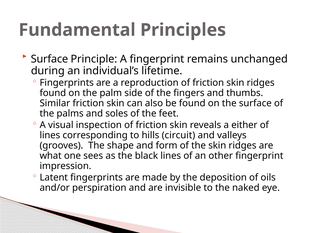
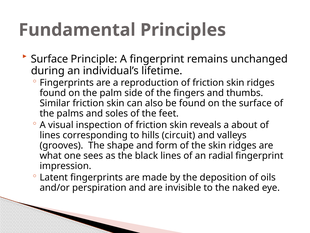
either: either -> about
other: other -> radial
